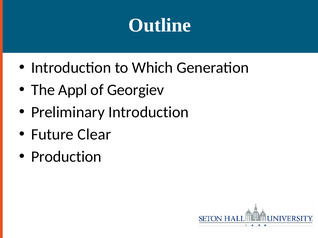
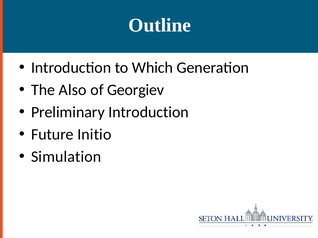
Appl: Appl -> Also
Clear: Clear -> Initio
Production: Production -> Simulation
